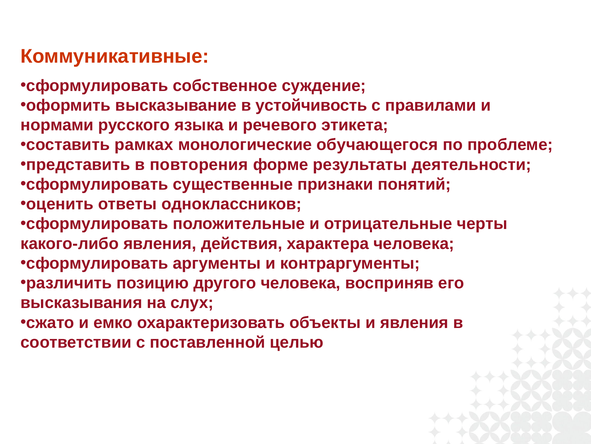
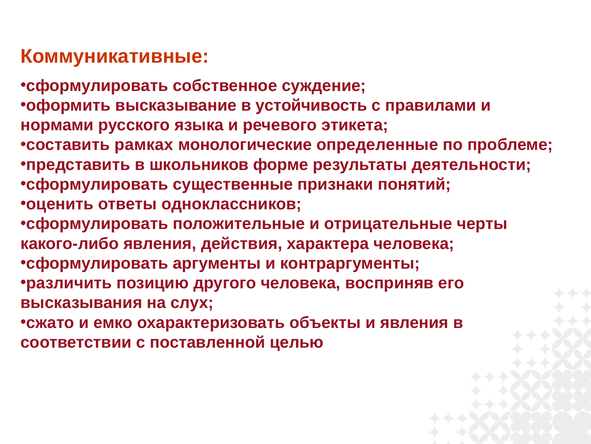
обучающегося: обучающегося -> определенные
повторения: повторения -> школьников
